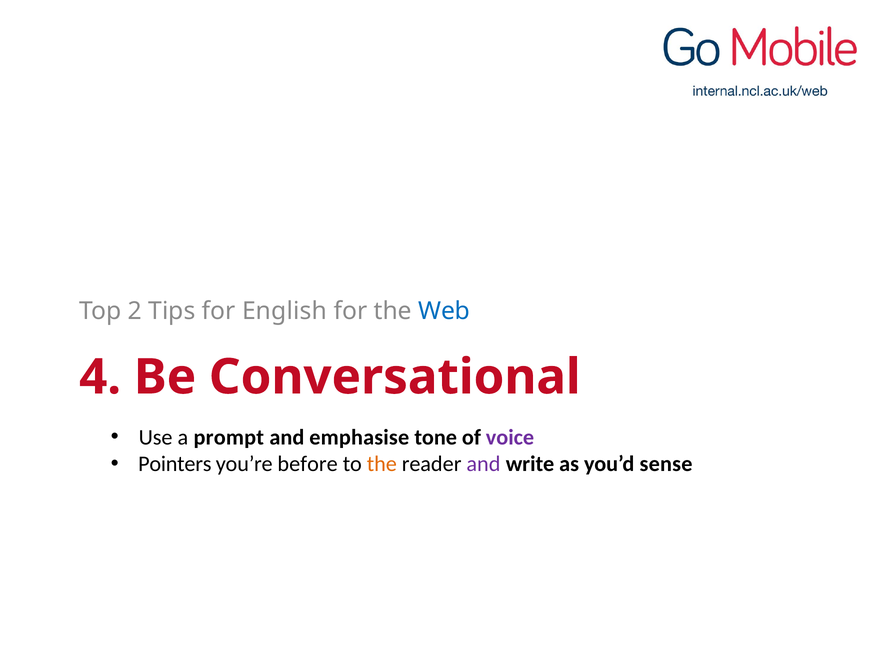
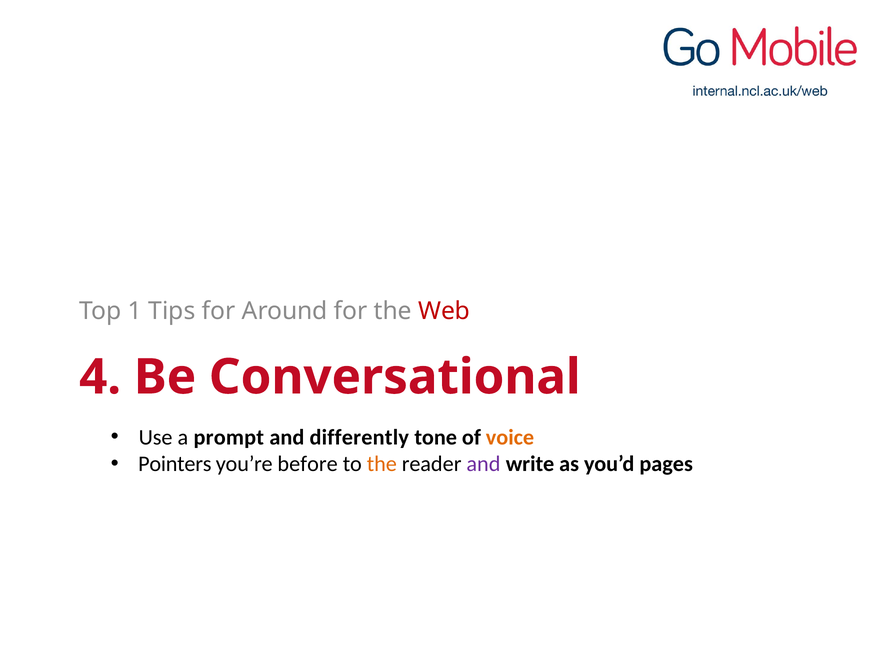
2: 2 -> 1
English: English -> Around
Web colour: blue -> red
emphasise: emphasise -> differently
voice colour: purple -> orange
sense: sense -> pages
